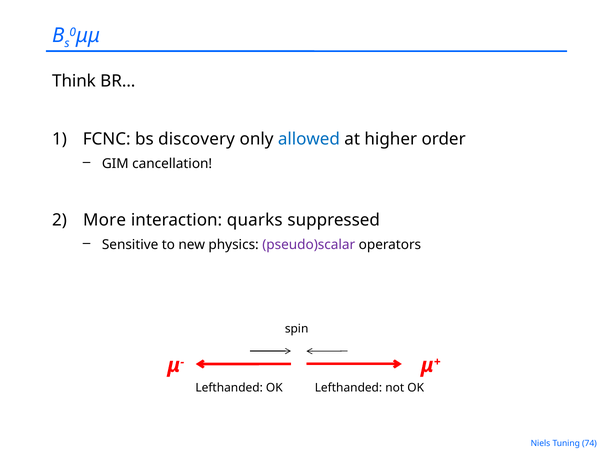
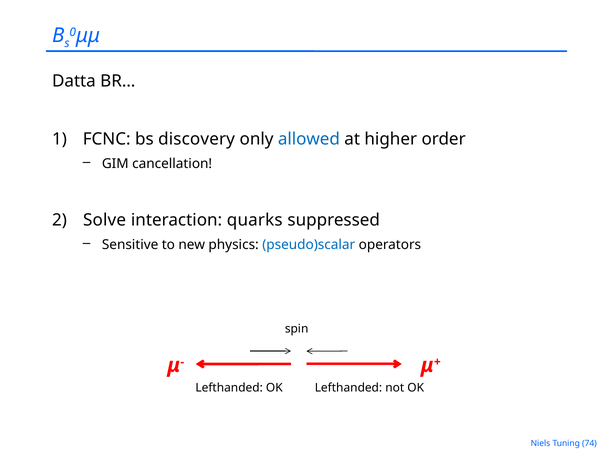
Think: Think -> Datta
More: More -> Solve
pseudo)scalar colour: purple -> blue
